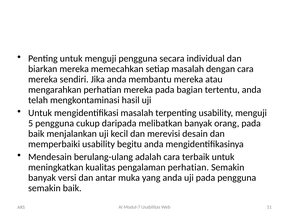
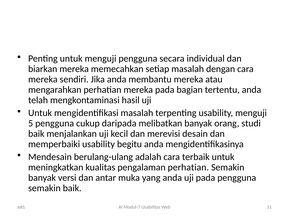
orang pada: pada -> studi
